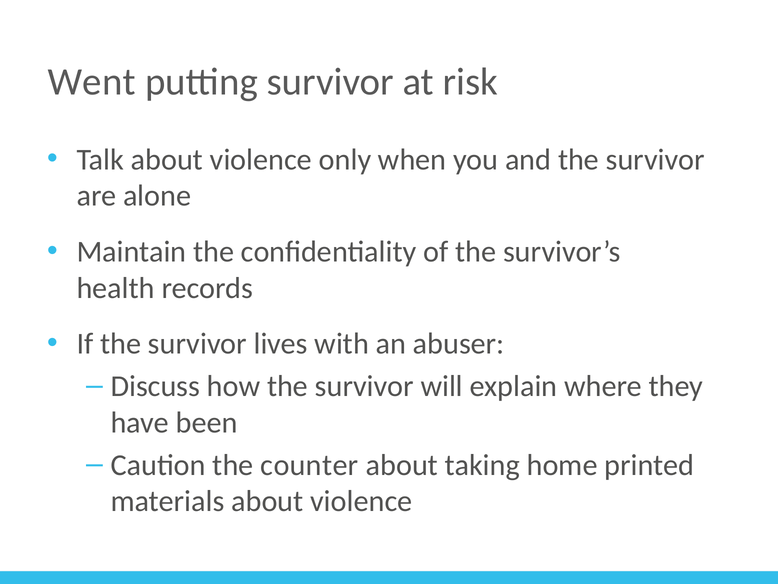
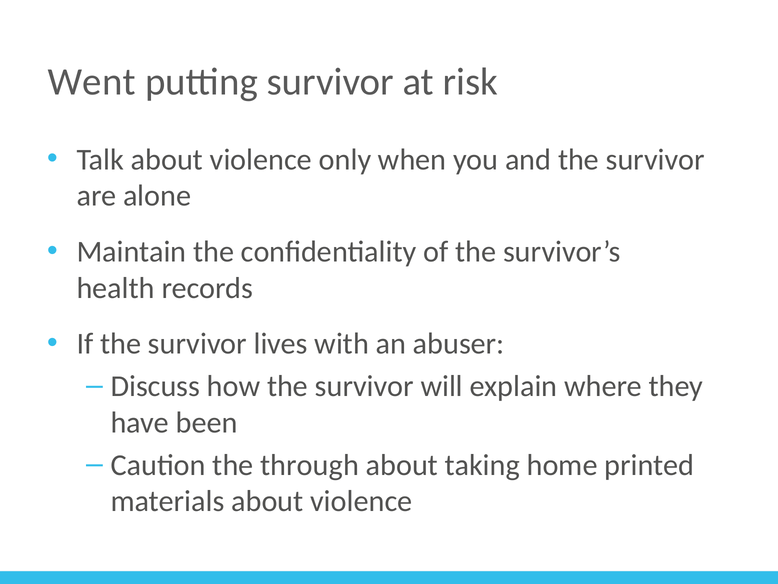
counter: counter -> through
